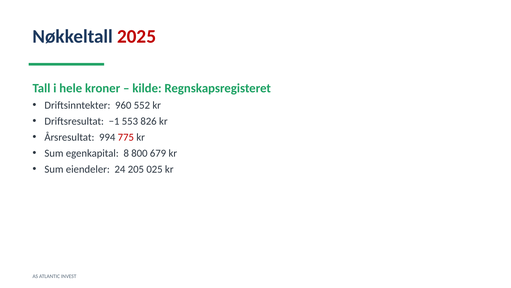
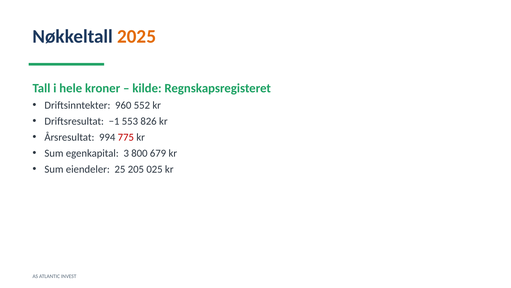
2025 colour: red -> orange
8: 8 -> 3
24: 24 -> 25
